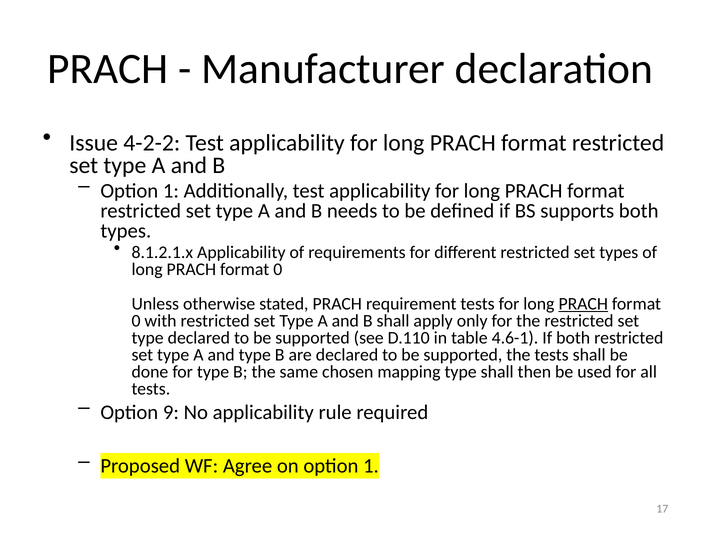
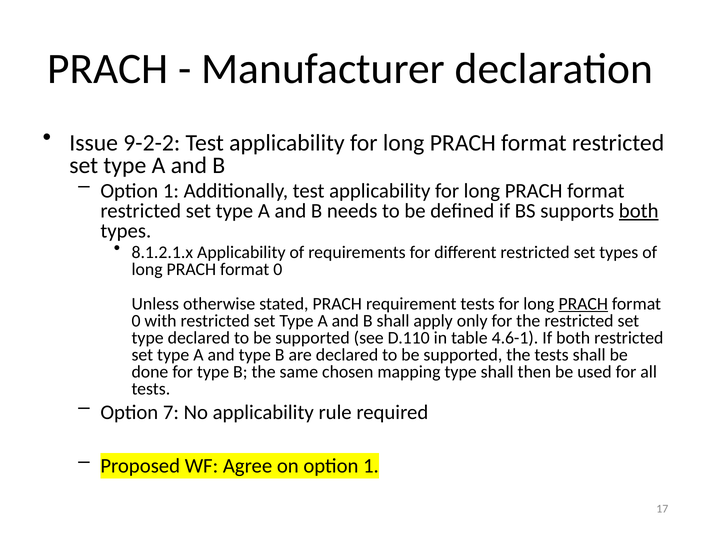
4-2-2: 4-2-2 -> 9-2-2
both at (639, 211) underline: none -> present
9: 9 -> 7
